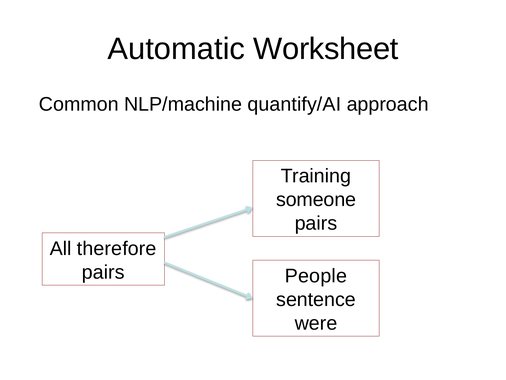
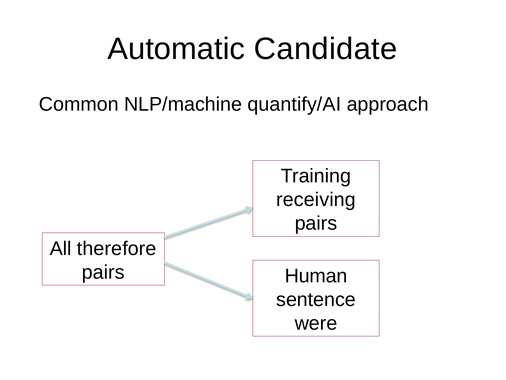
Worksheet: Worksheet -> Candidate
someone: someone -> receiving
People: People -> Human
